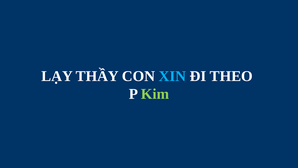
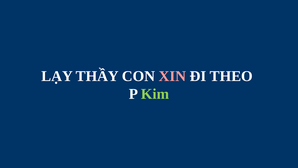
XIN colour: light blue -> pink
